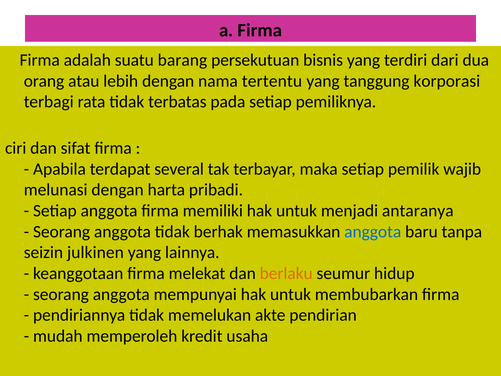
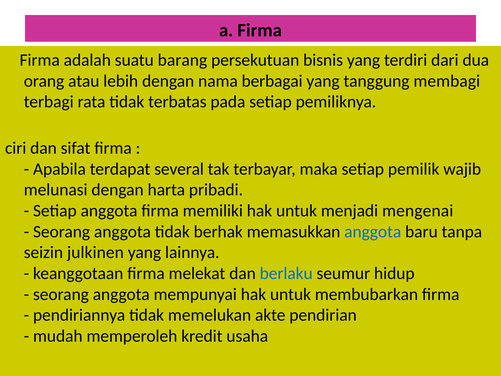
tertentu: tertentu -> berbagai
korporasi: korporasi -> membagi
antaranya: antaranya -> mengenai
berlaku colour: orange -> blue
